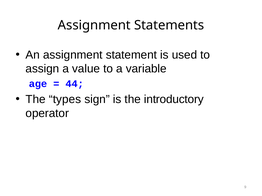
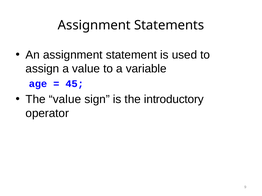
44: 44 -> 45
The types: types -> value
